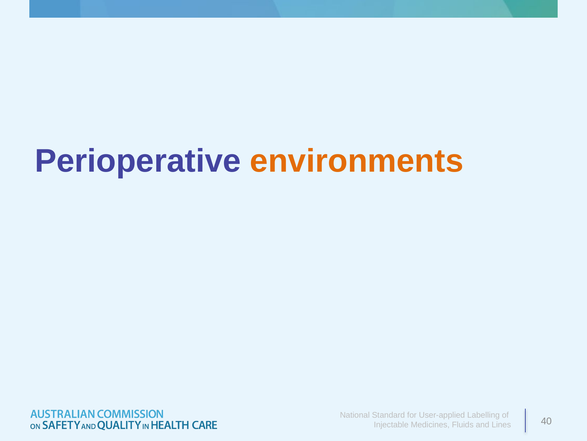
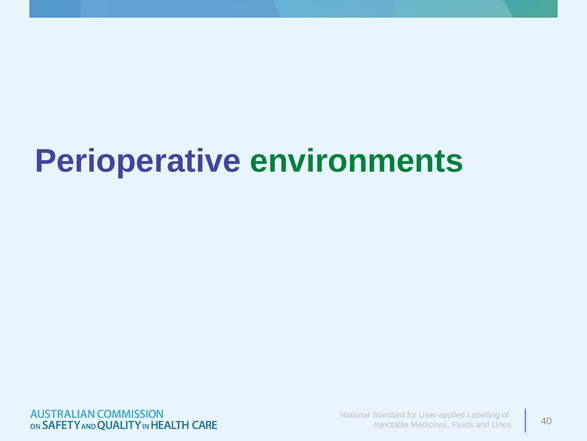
environments colour: orange -> green
